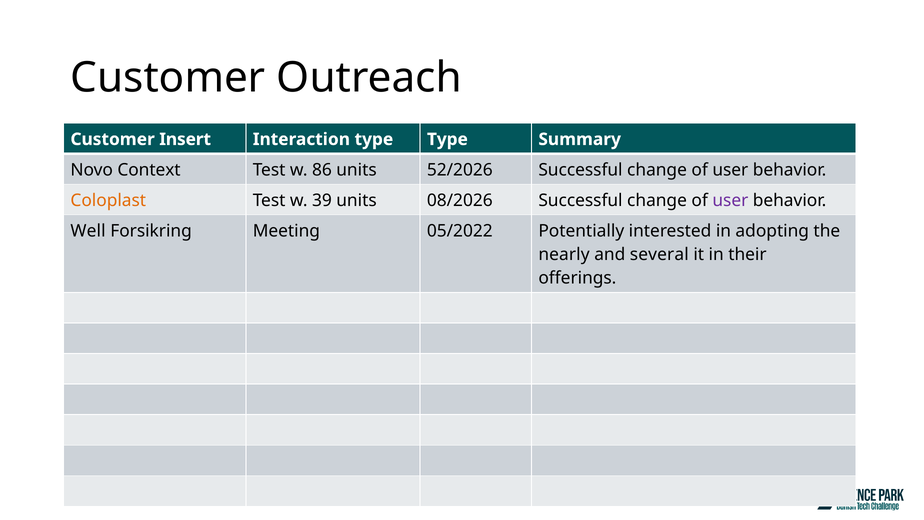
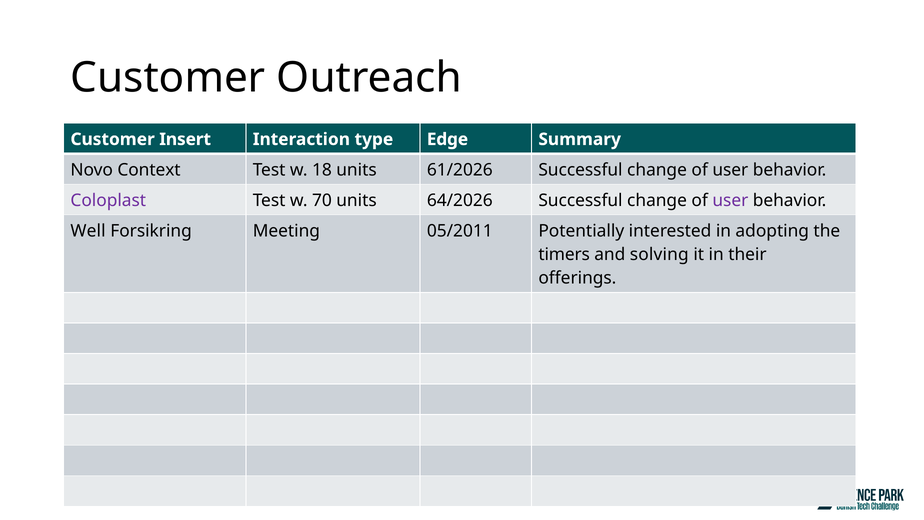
type Type: Type -> Edge
86: 86 -> 18
52/2026: 52/2026 -> 61/2026
Coloplast colour: orange -> purple
39: 39 -> 70
08/2026: 08/2026 -> 64/2026
05/2022: 05/2022 -> 05/2011
nearly: nearly -> timers
several: several -> solving
